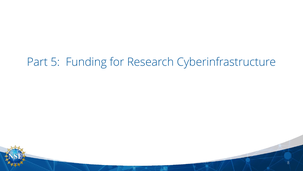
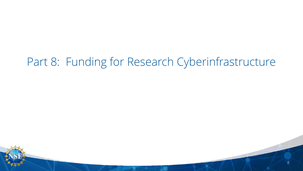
Part 5: 5 -> 8
